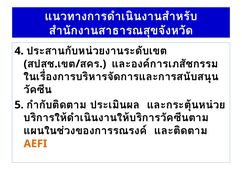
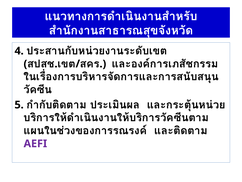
AEFI colour: orange -> purple
